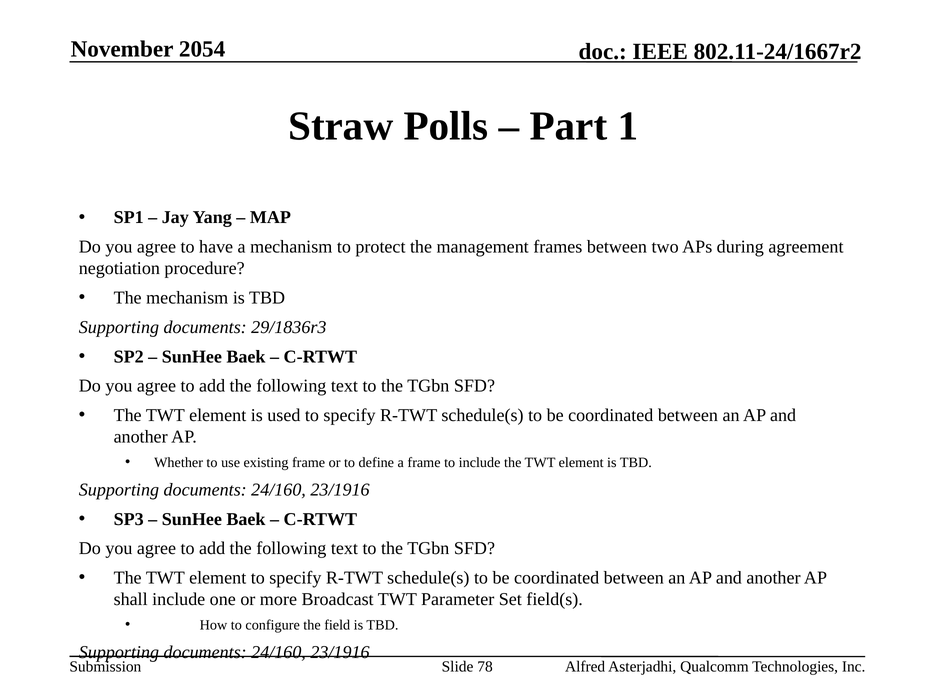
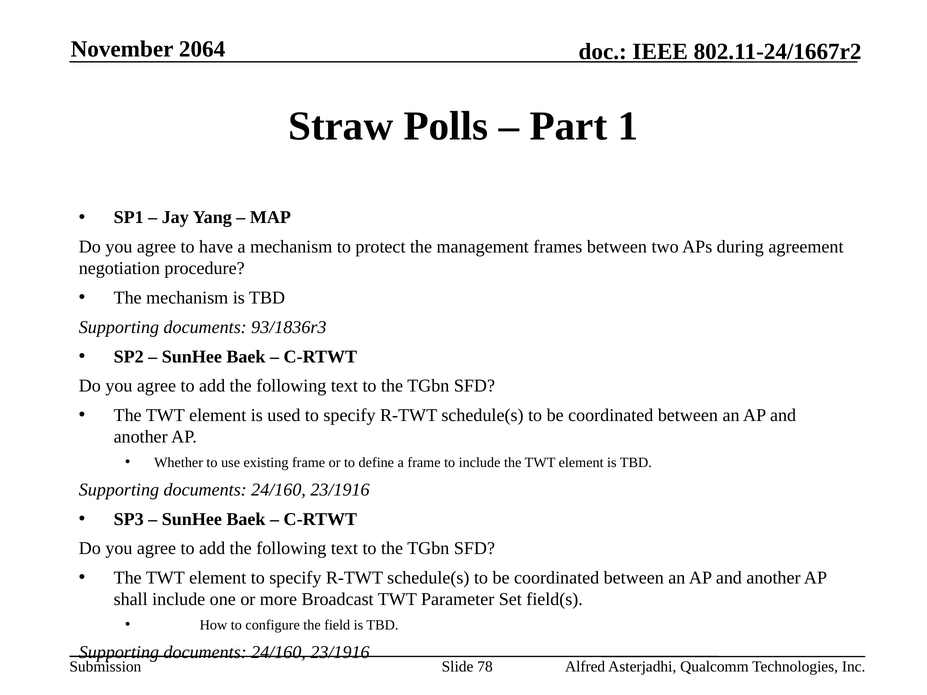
2054: 2054 -> 2064
29/1836r3: 29/1836r3 -> 93/1836r3
